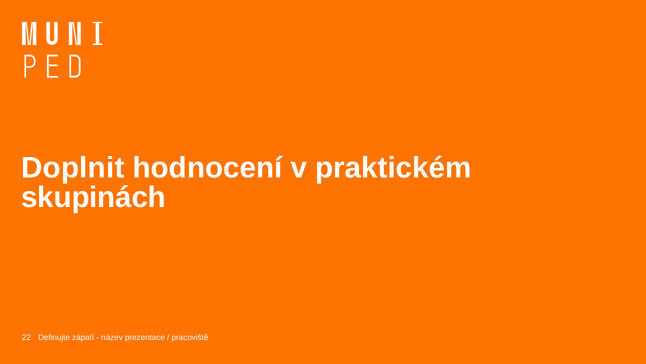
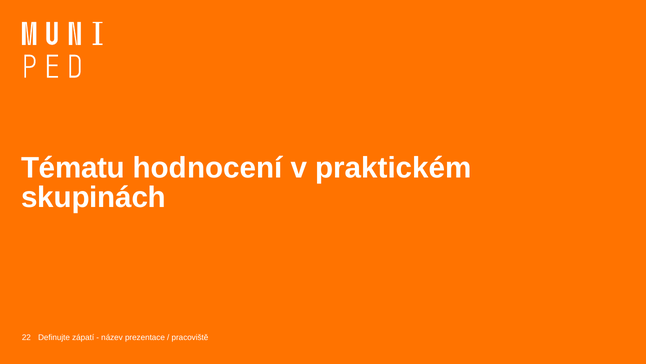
Doplnit: Doplnit -> Tématu
